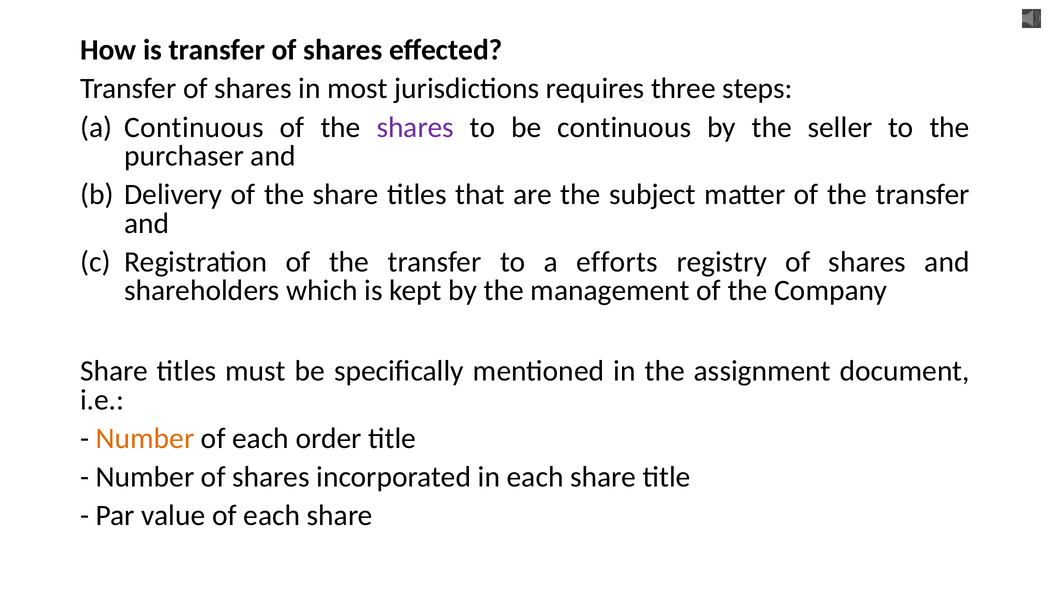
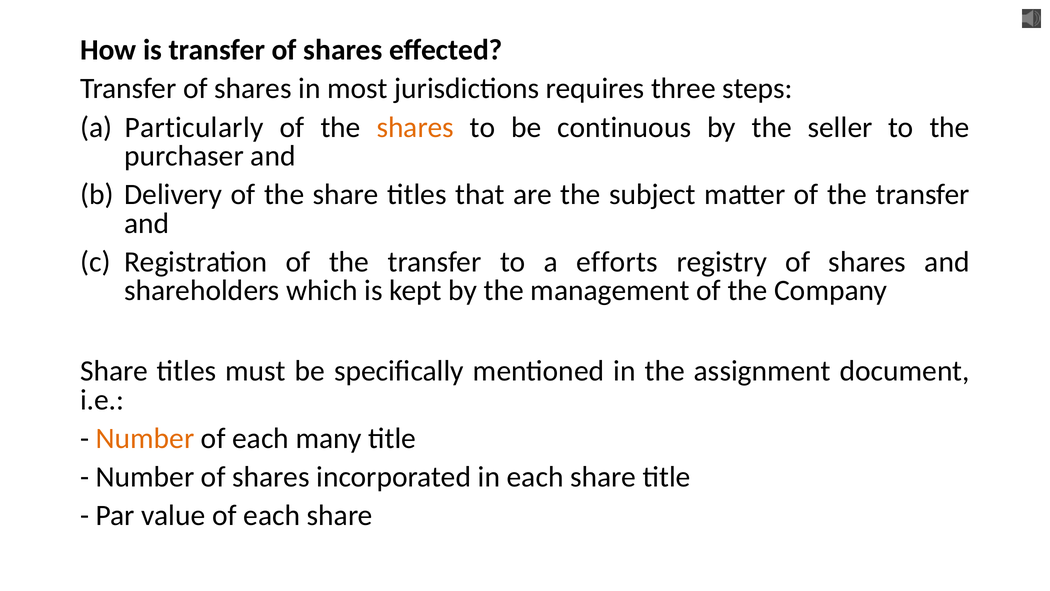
a Continuous: Continuous -> Particularly
shares at (415, 127) colour: purple -> orange
order: order -> many
